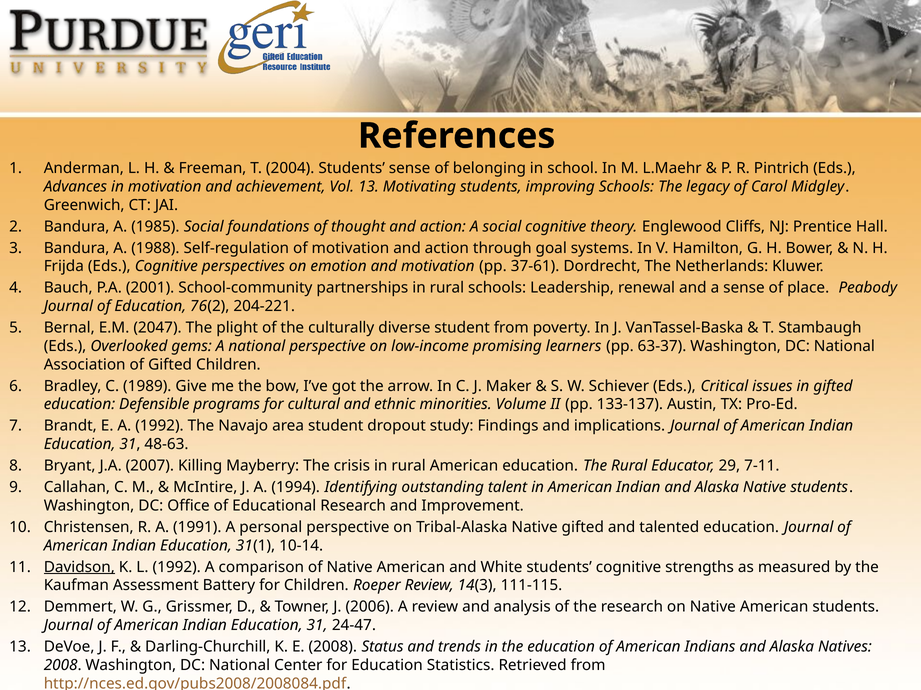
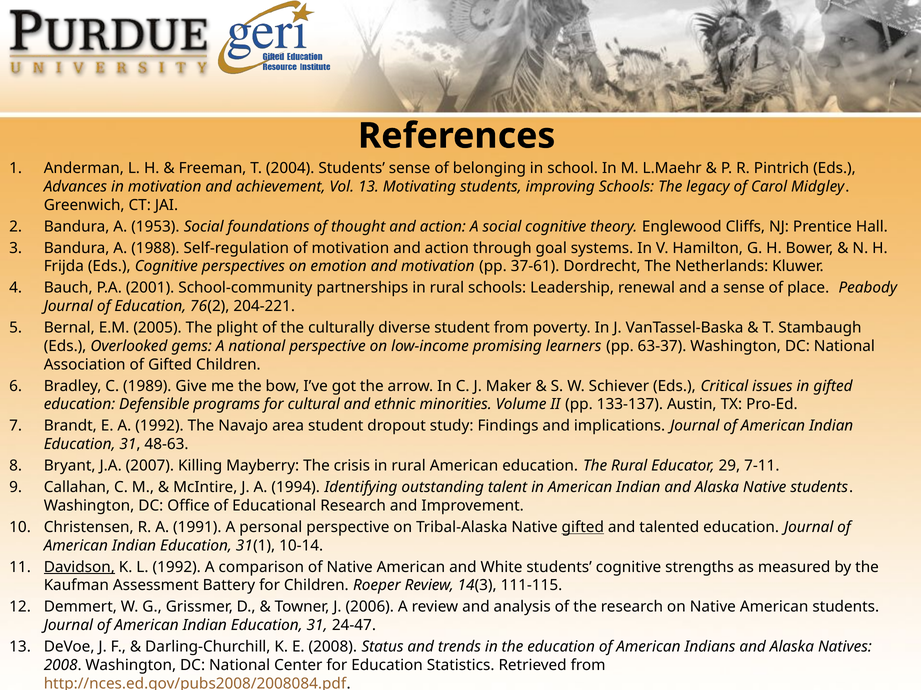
1985: 1985 -> 1953
2047: 2047 -> 2005
gifted at (583, 528) underline: none -> present
